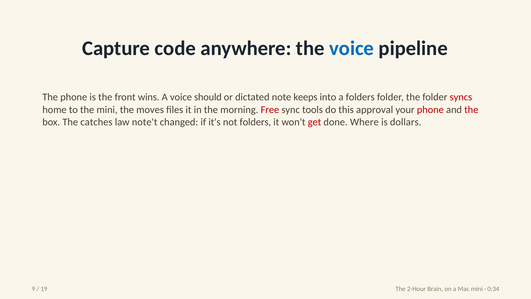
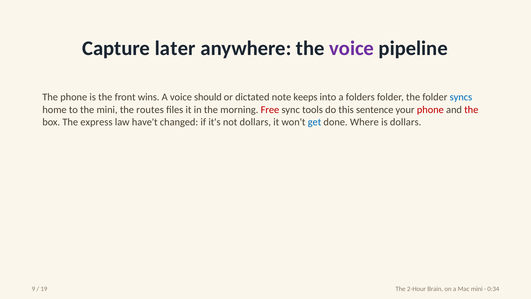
code: code -> later
voice at (352, 48) colour: blue -> purple
syncs colour: red -> blue
moves: moves -> routes
approval: approval -> sentence
catches: catches -> express
note't: note't -> have't
not folders: folders -> dollars
get colour: red -> blue
